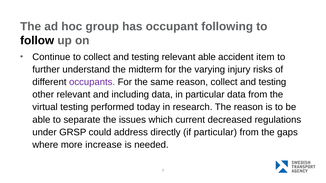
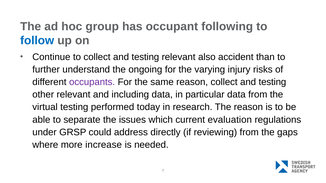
follow colour: black -> blue
relevant able: able -> also
item: item -> than
midterm: midterm -> ongoing
decreased: decreased -> evaluation
if particular: particular -> reviewing
